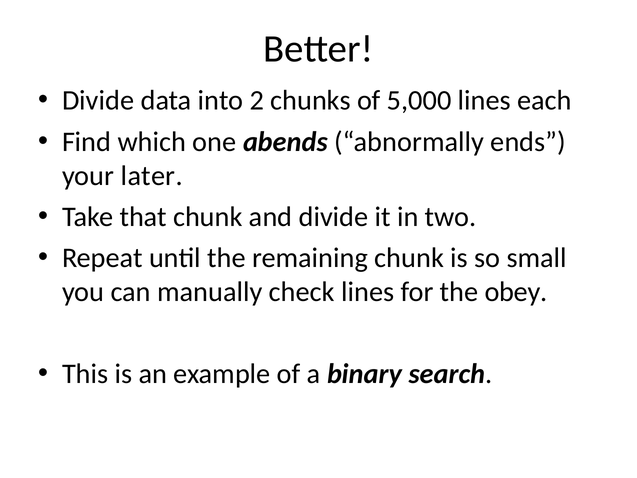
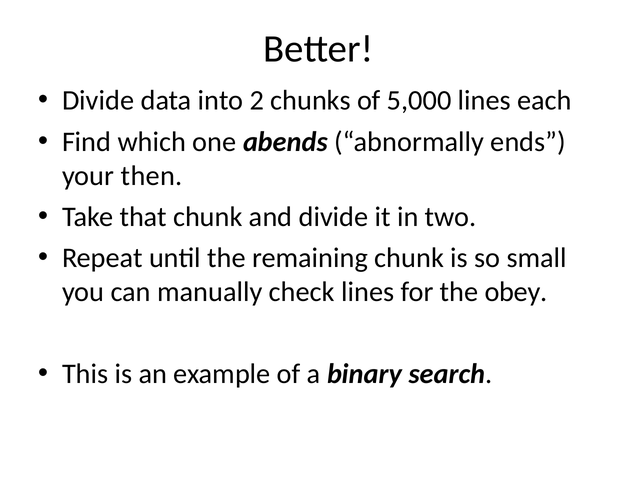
later: later -> then
